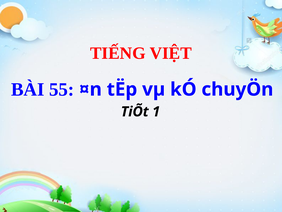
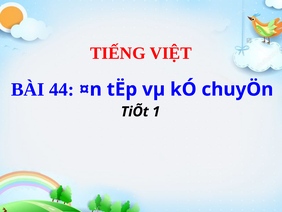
55: 55 -> 44
